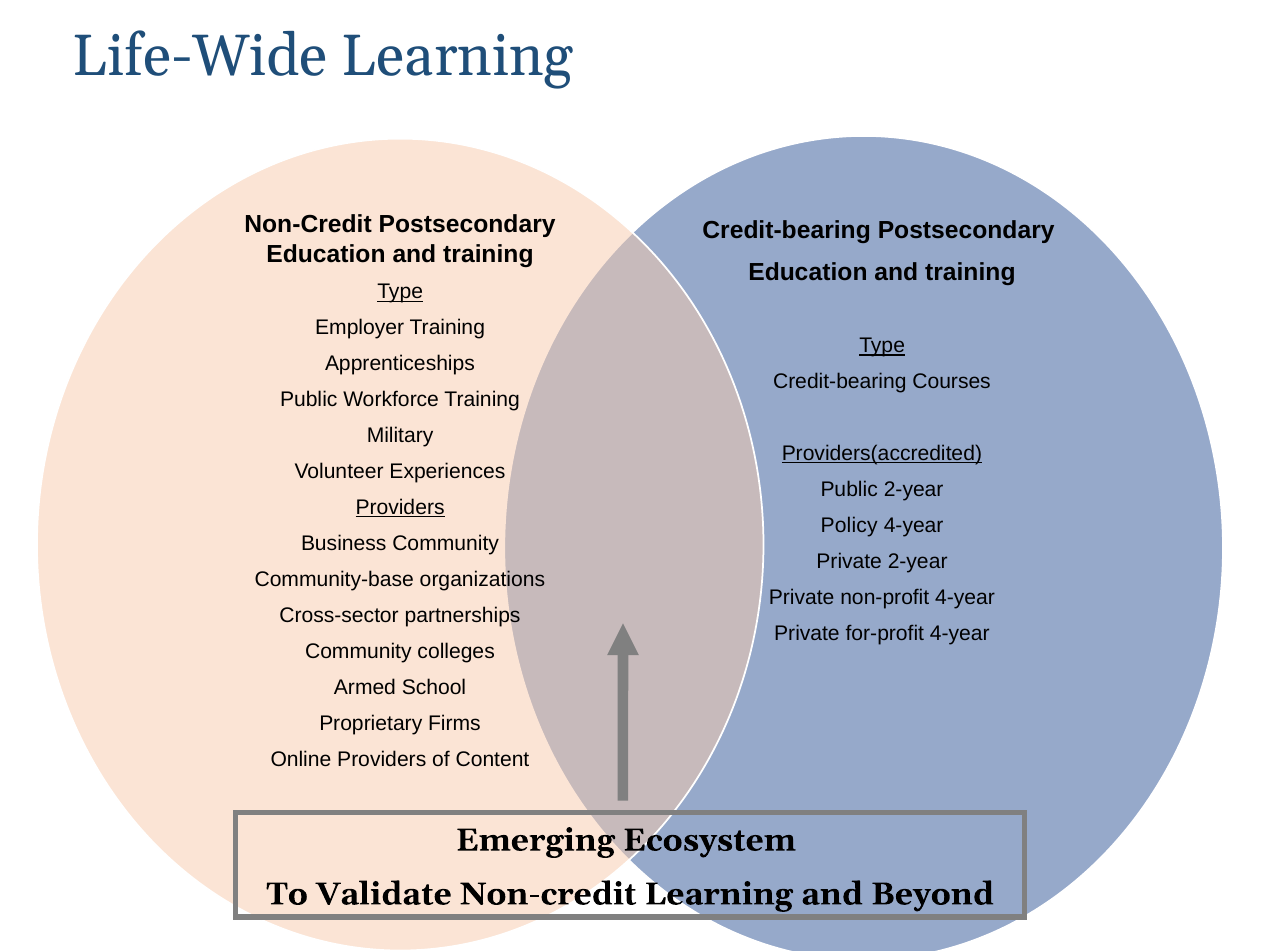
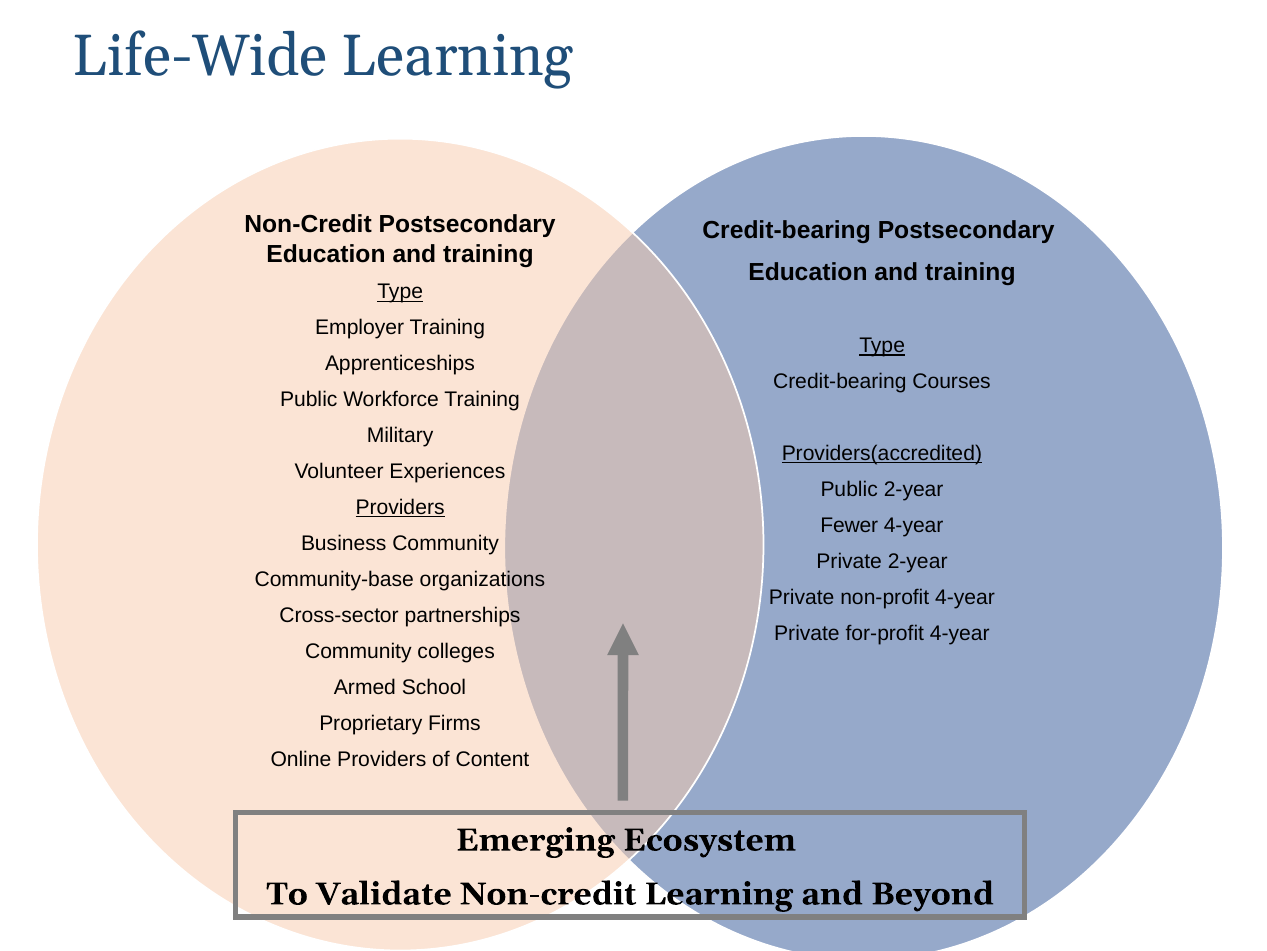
Policy: Policy -> Fewer
